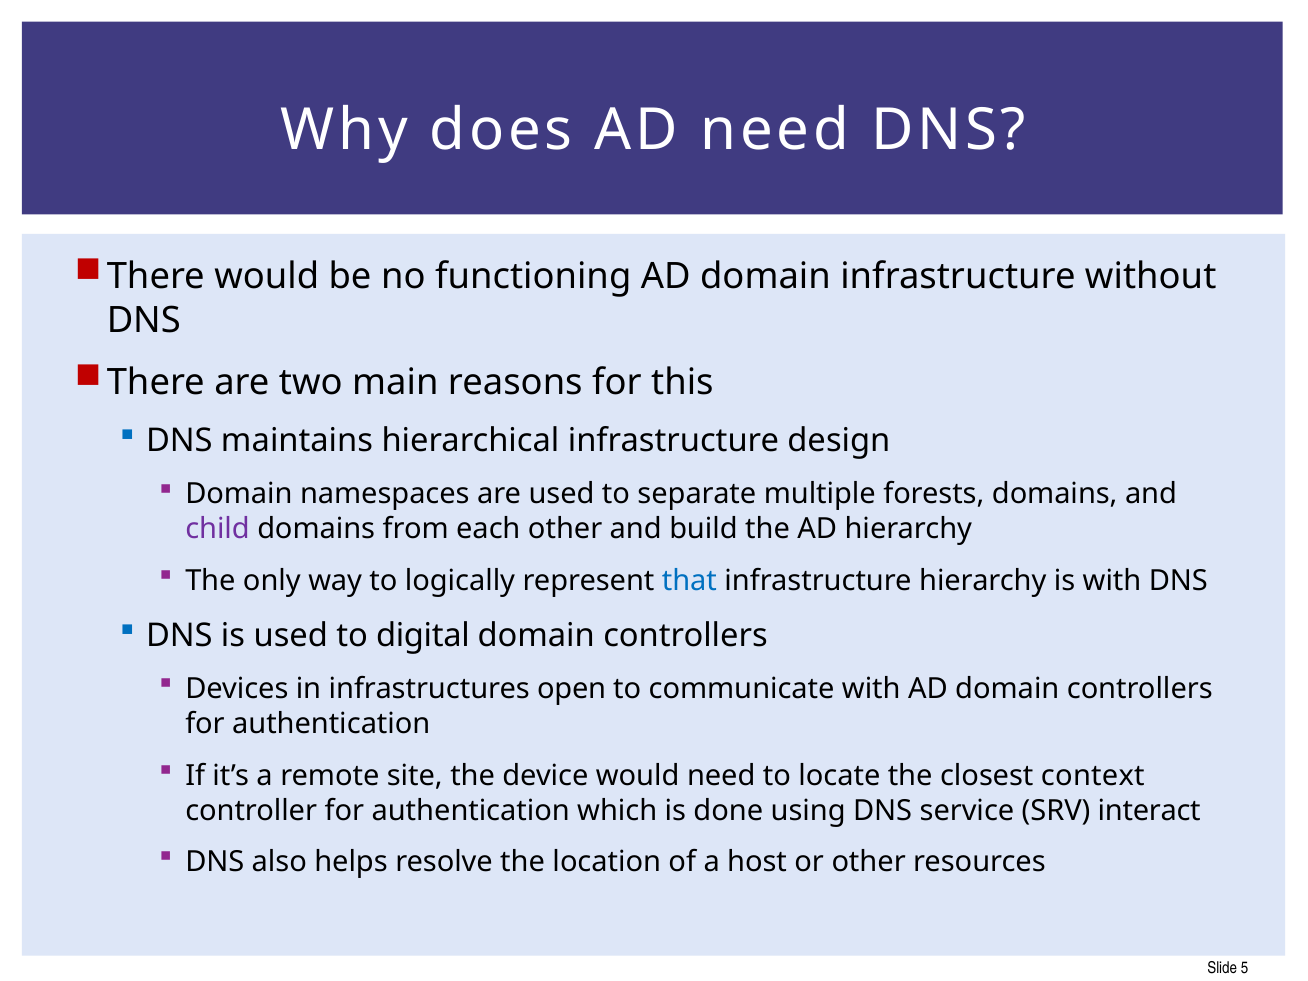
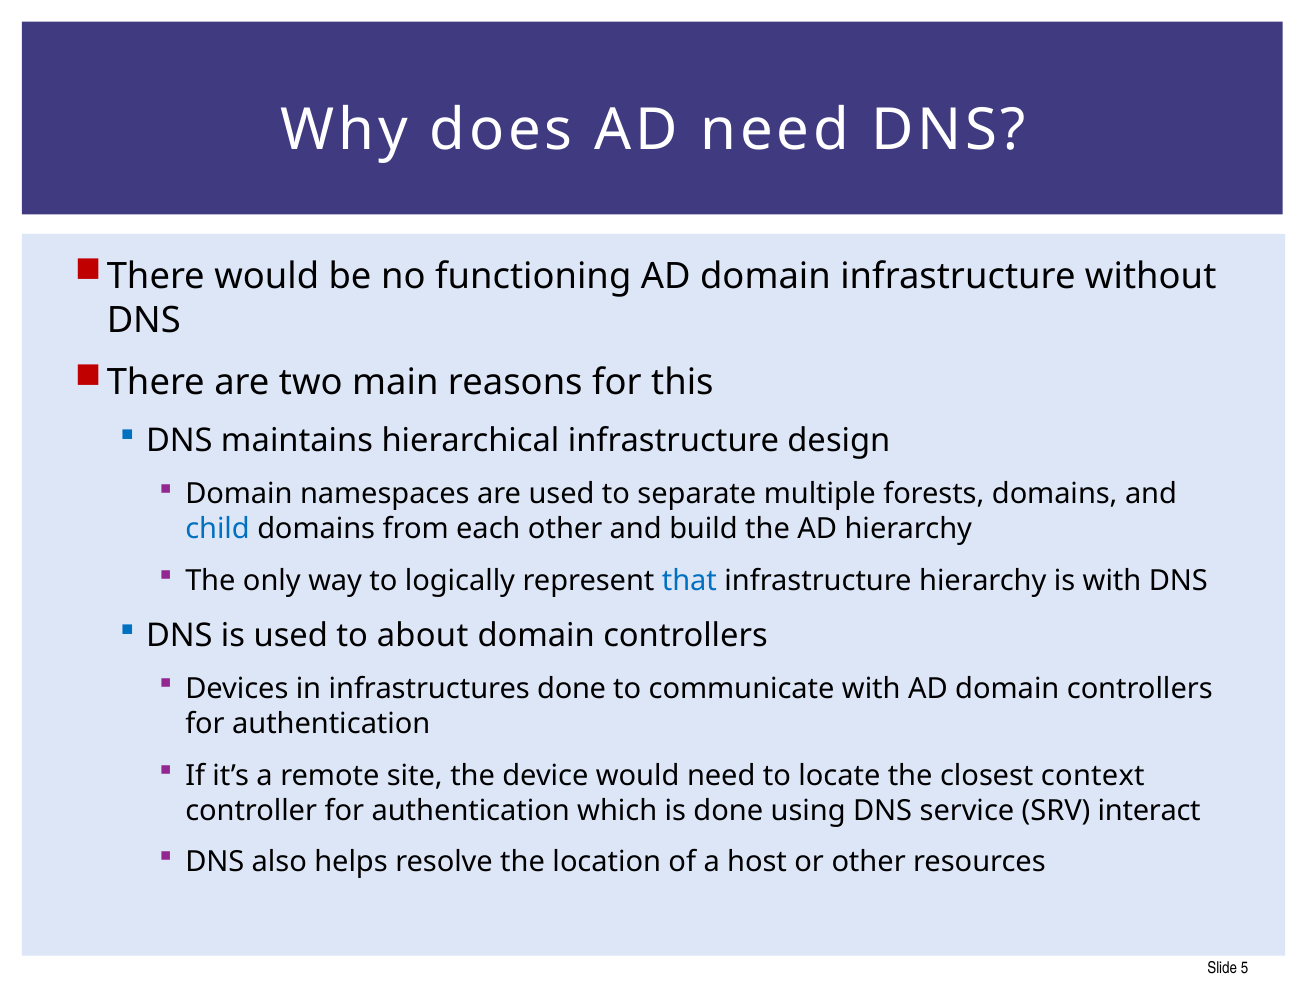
child colour: purple -> blue
digital: digital -> about
infrastructures open: open -> done
